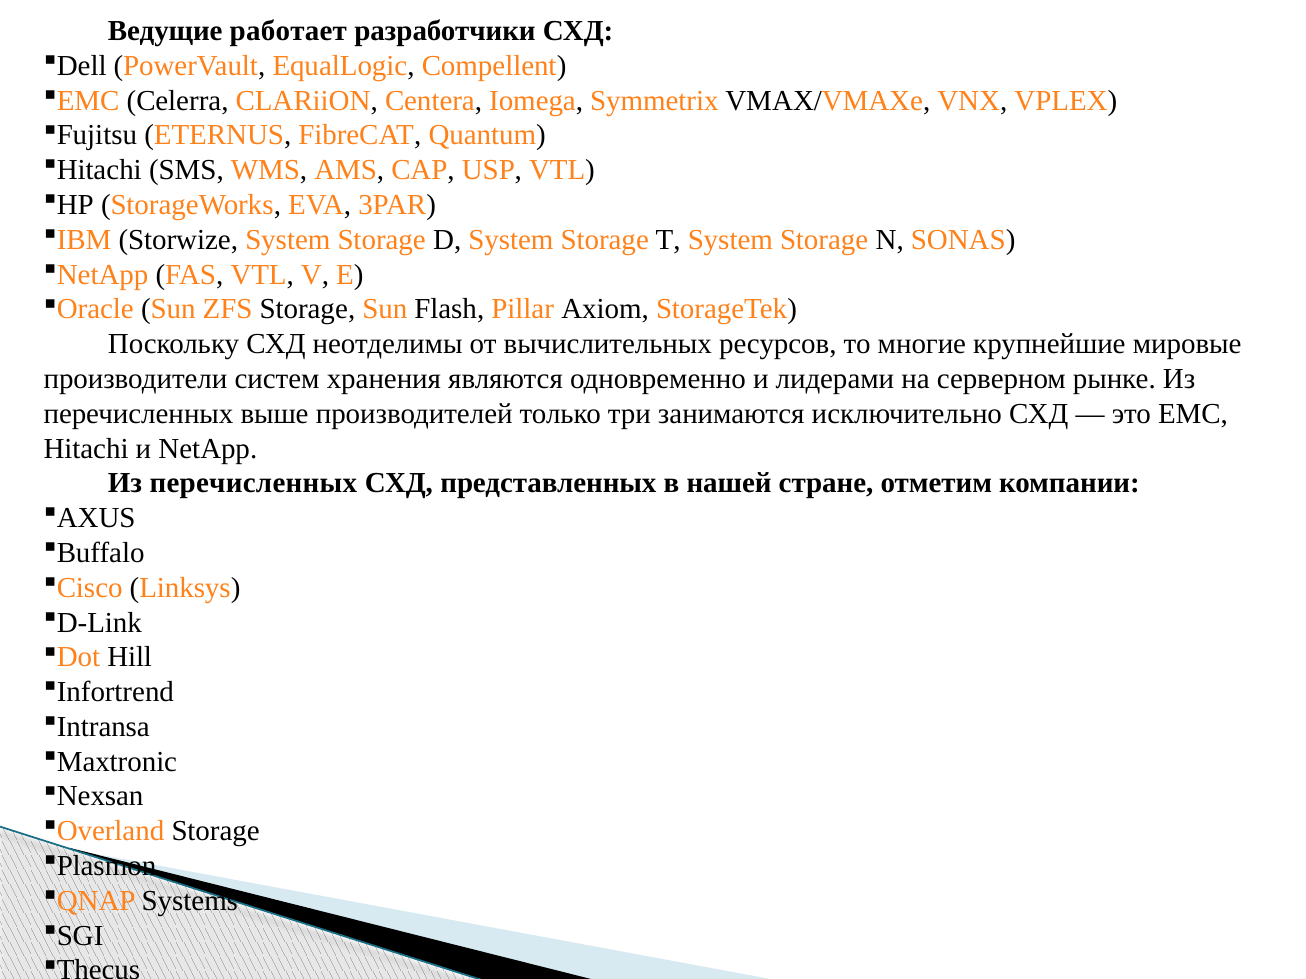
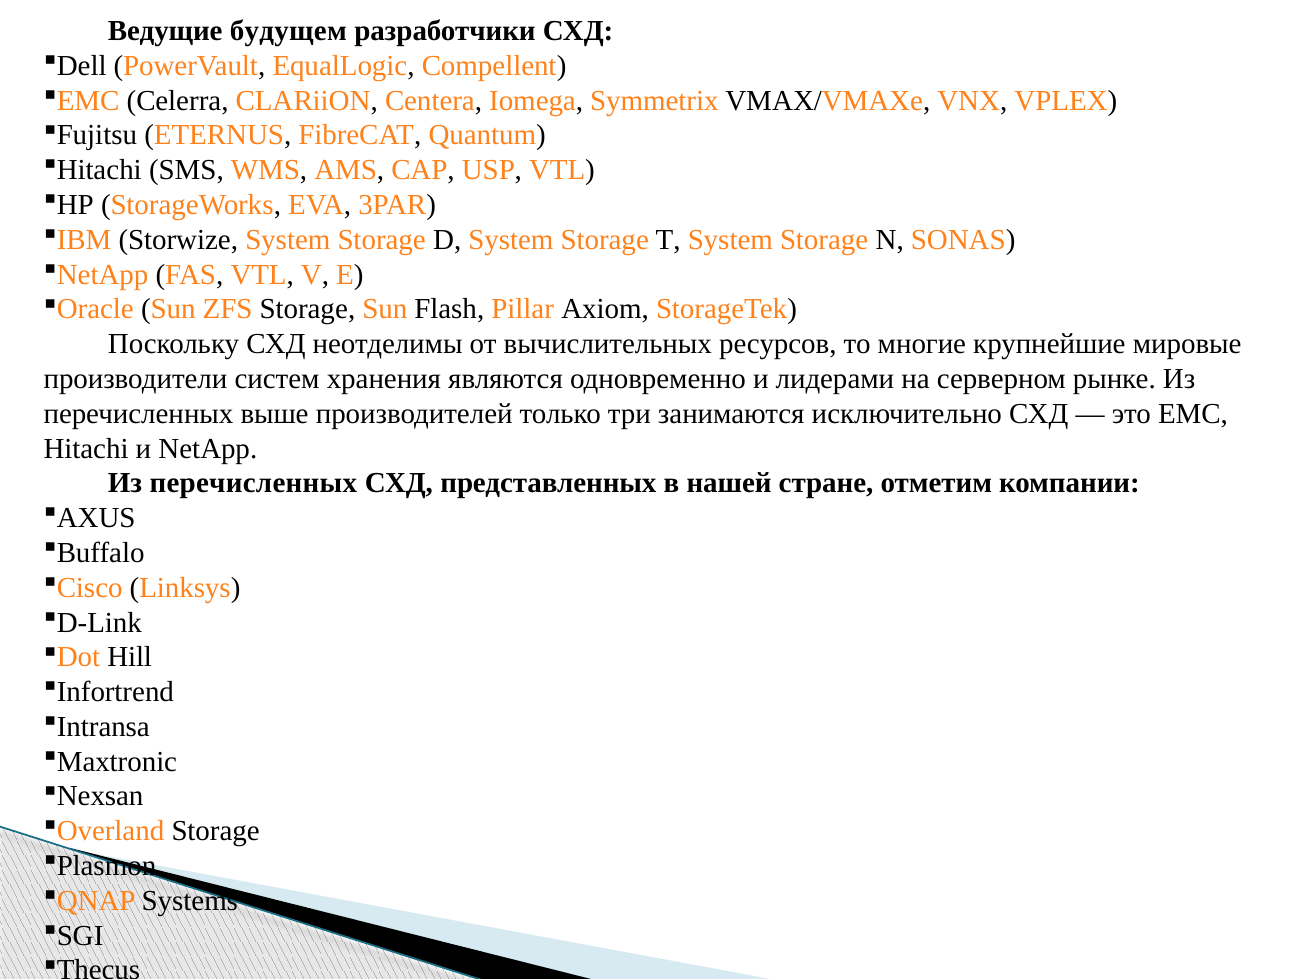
работает: работает -> будущем
